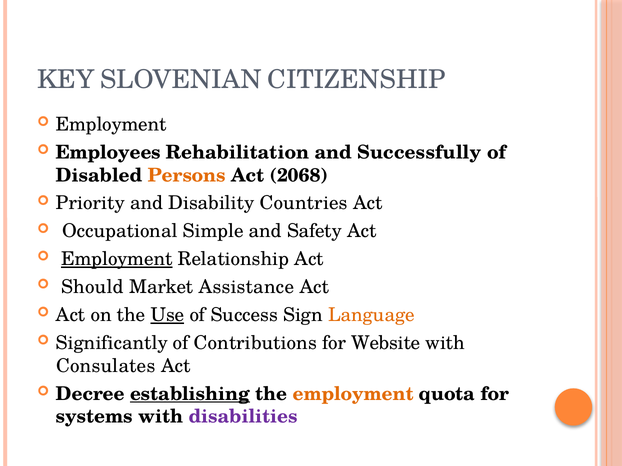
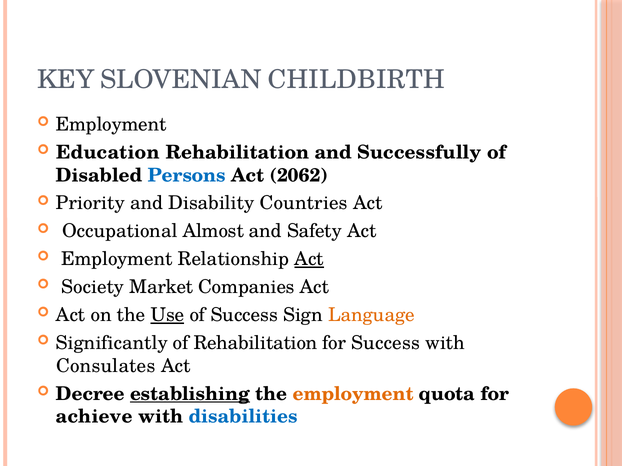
CITIZENSHIP: CITIZENSHIP -> CHILDBIRTH
Employees: Employees -> Education
Persons colour: orange -> blue
2068: 2068 -> 2062
Simple: Simple -> Almost
Employment at (117, 259) underline: present -> none
Act at (309, 259) underline: none -> present
Should: Should -> Society
Assistance: Assistance -> Companies
of Contributions: Contributions -> Rehabilitation
for Website: Website -> Success
systems: systems -> achieve
disabilities colour: purple -> blue
